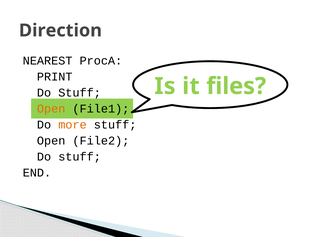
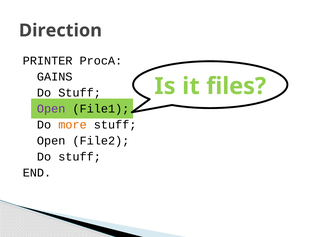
NEAREST: NEAREST -> PRINTER
PRINT: PRINT -> GAINS
Open at (51, 109) colour: orange -> purple
